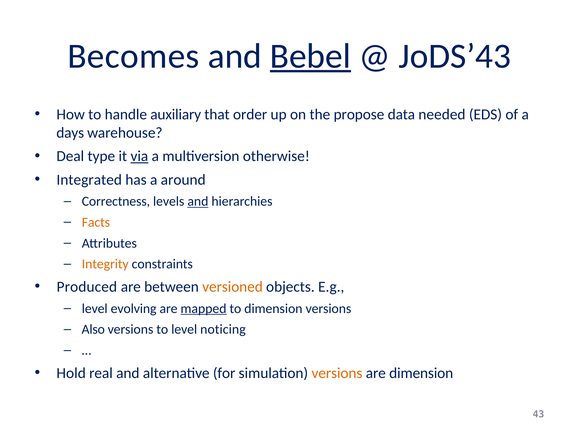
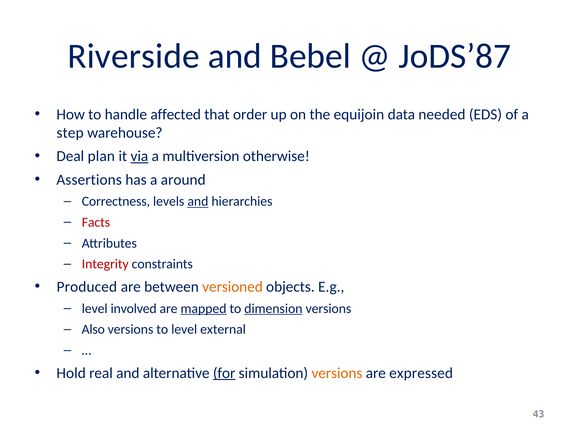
Becomes: Becomes -> Riverside
Bebel underline: present -> none
JoDS’43: JoDS’43 -> JoDS’87
auxiliary: auxiliary -> affected
propose: propose -> equijoin
days: days -> step
type: type -> plan
Integrated: Integrated -> Assertions
Facts colour: orange -> red
Integrity colour: orange -> red
evolving: evolving -> involved
dimension at (273, 309) underline: none -> present
noticing: noticing -> external
for underline: none -> present
are dimension: dimension -> expressed
